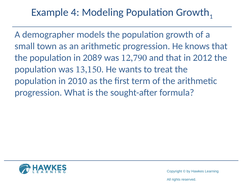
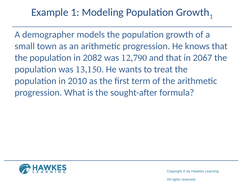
Example 4: 4 -> 1
2089: 2089 -> 2082
2012: 2012 -> 2067
